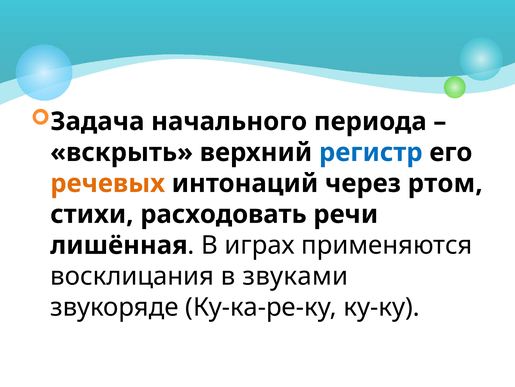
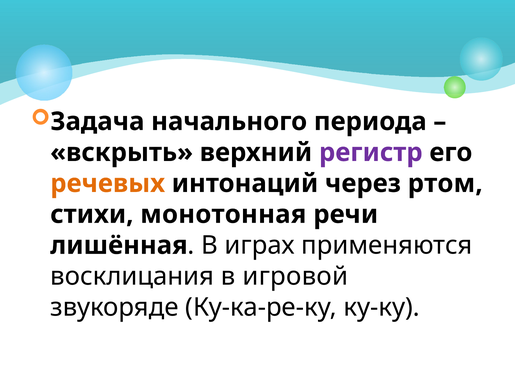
регистр colour: blue -> purple
расходовать: расходовать -> монотонная
звуками: звуками -> игровой
